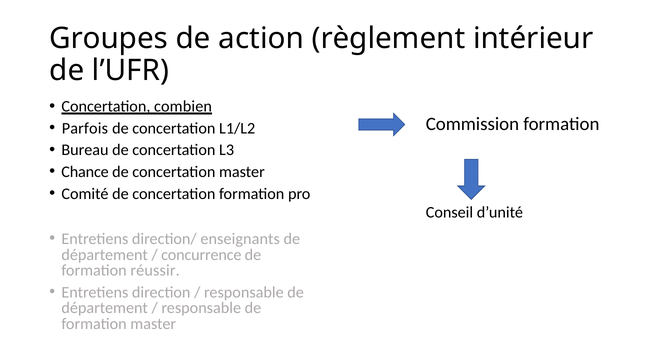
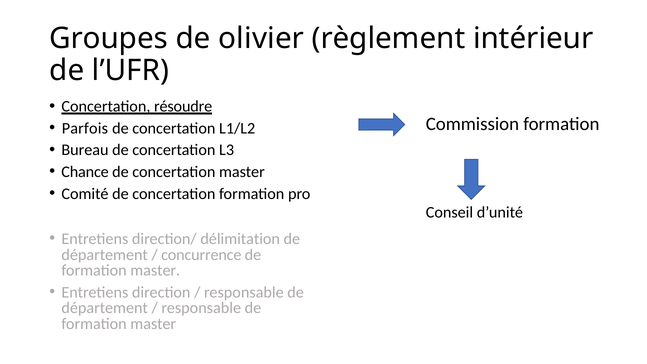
action: action -> olivier
combien: combien -> résoudre
enseignants: enseignants -> délimitation
réussir at (155, 270): réussir -> master
